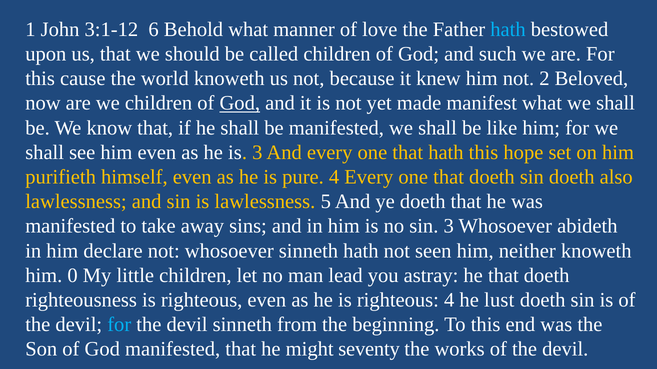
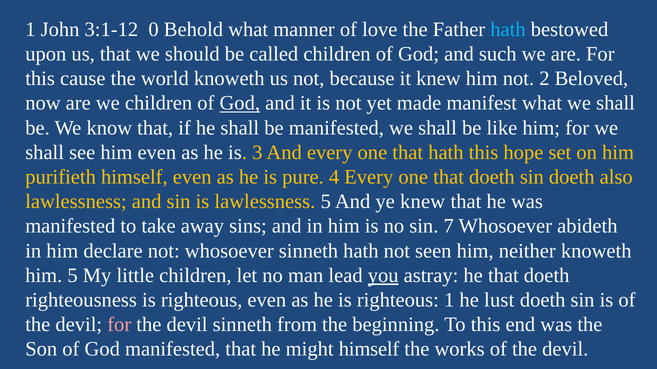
6: 6 -> 0
ye doeth: doeth -> knew
sin 3: 3 -> 7
him 0: 0 -> 5
you underline: none -> present
righteous 4: 4 -> 1
for at (119, 325) colour: light blue -> pink
might seventy: seventy -> himself
